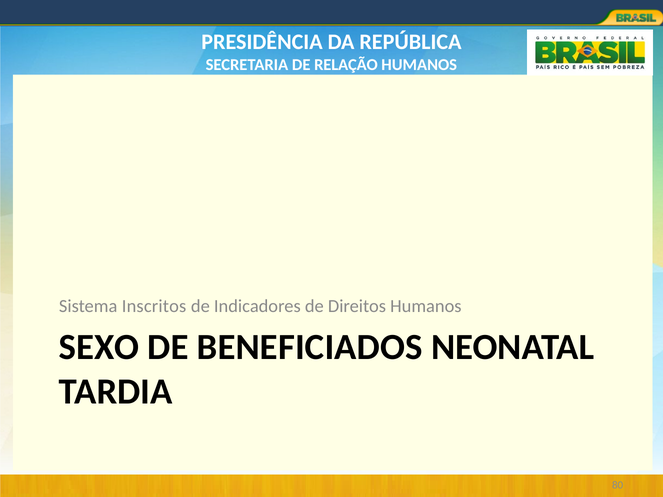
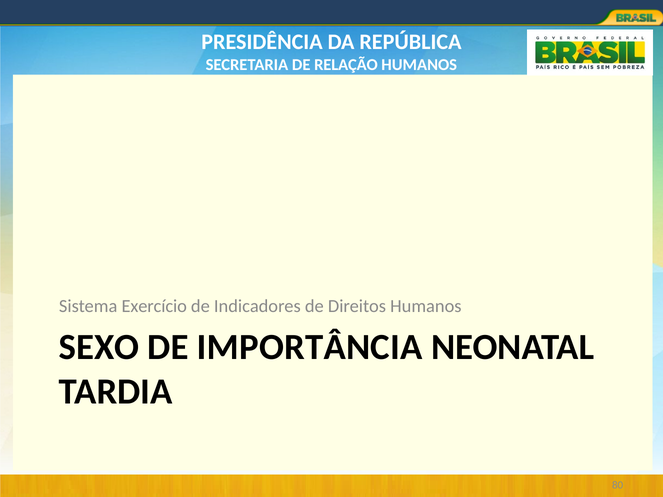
Inscritos: Inscritos -> Exercício
BENEFICIADOS: BENEFICIADOS -> IMPORTÂNCIA
